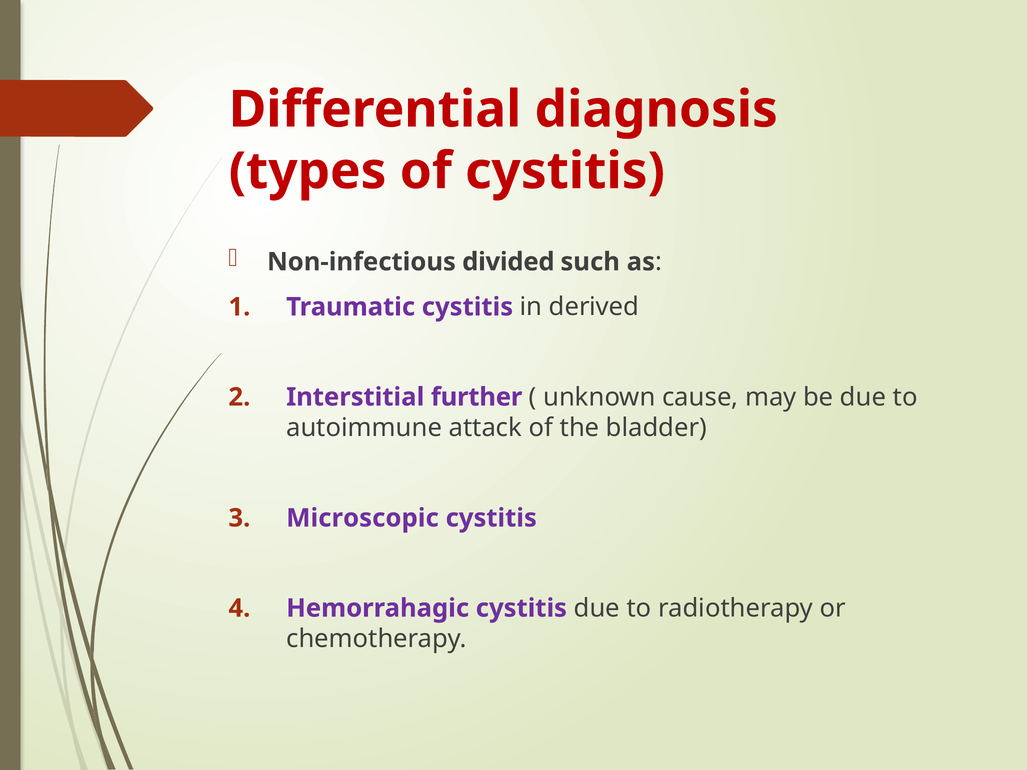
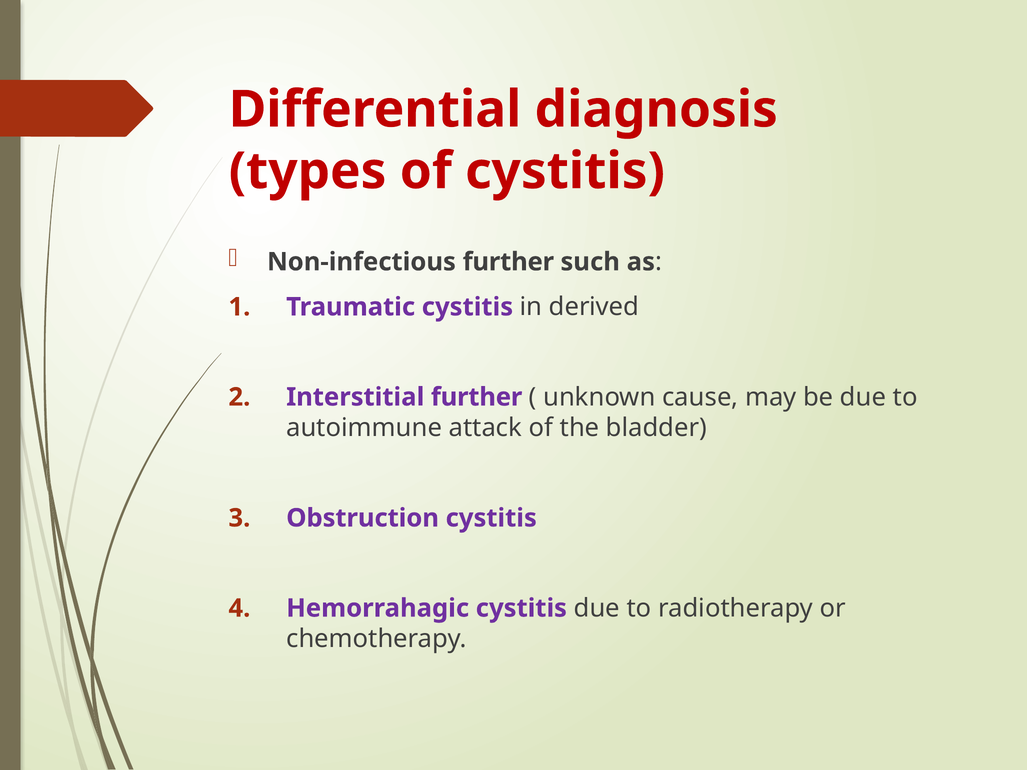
Non-infectious divided: divided -> further
Microscopic: Microscopic -> Obstruction
